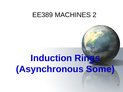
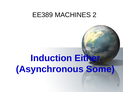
Rings: Rings -> Either
